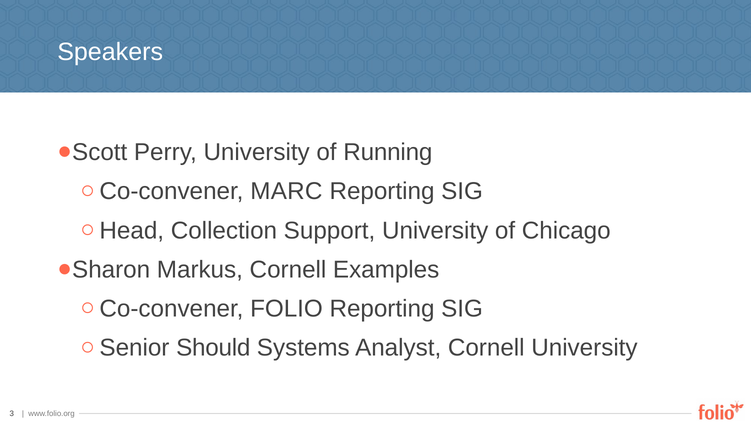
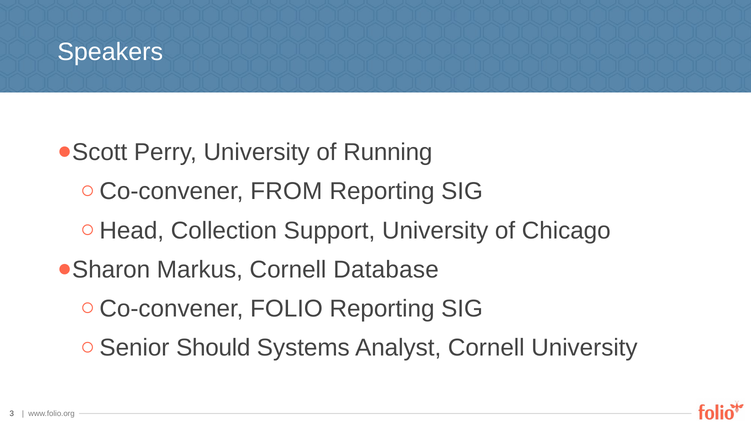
MARC: MARC -> FROM
Examples: Examples -> Database
